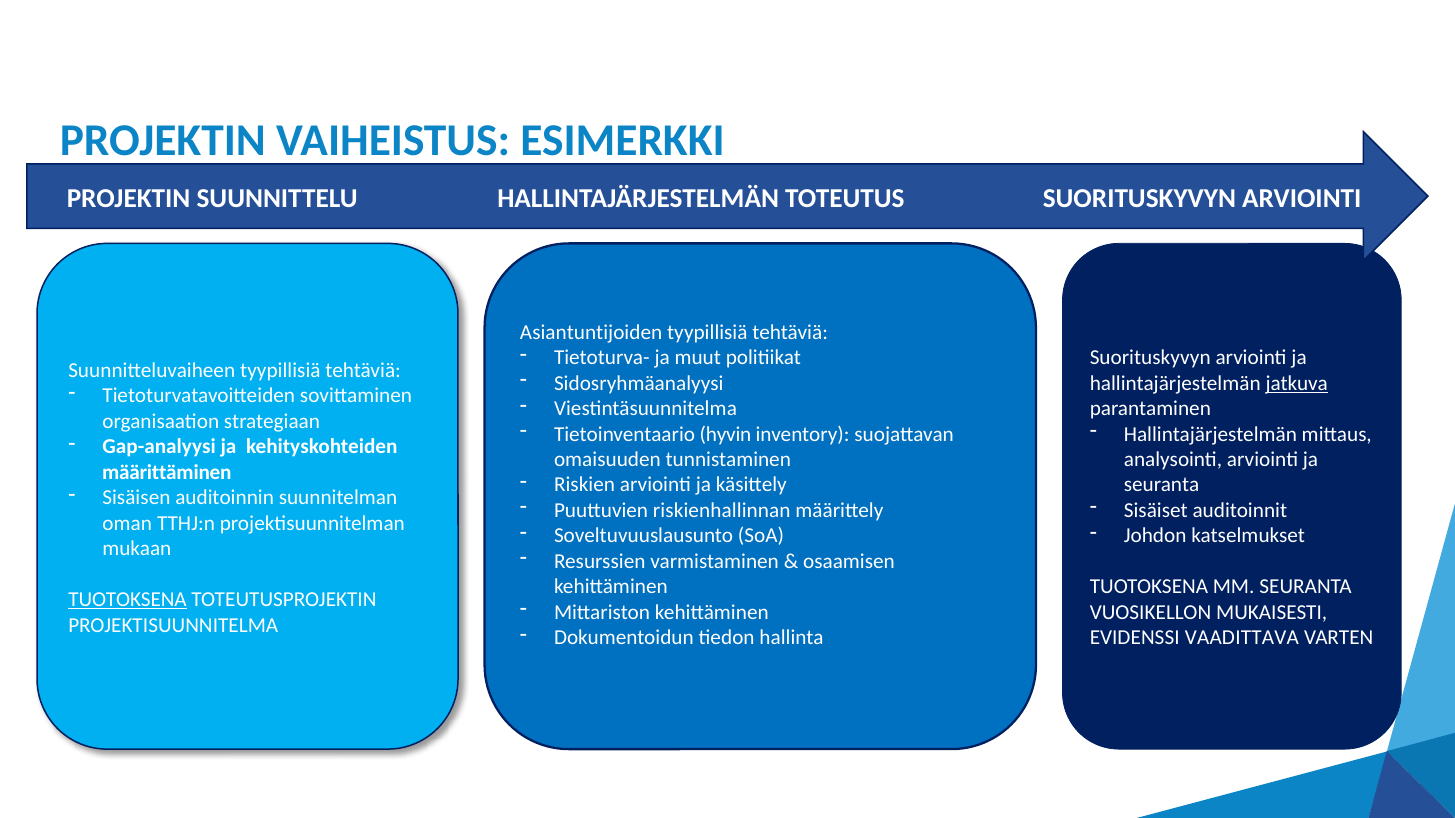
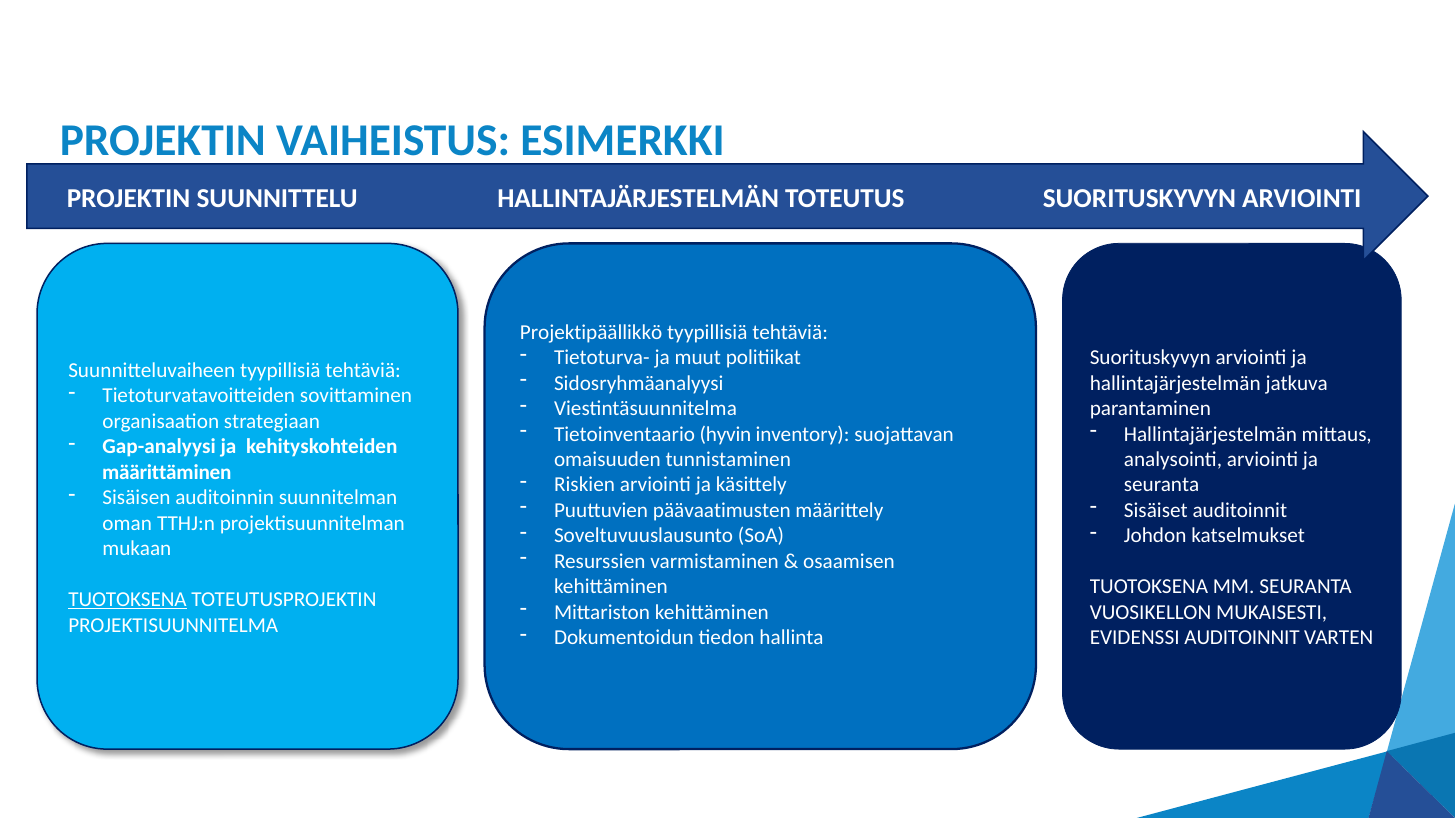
Asiantuntijoiden: Asiantuntijoiden -> Projektipäällikkö
jatkuva underline: present -> none
riskienhallinnan: riskienhallinnan -> päävaatimusten
EVIDENSSI VAADITTAVA: VAADITTAVA -> AUDITOINNIT
